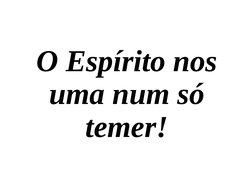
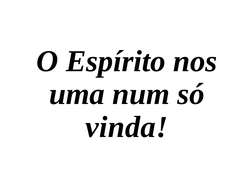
temer: temer -> vinda
